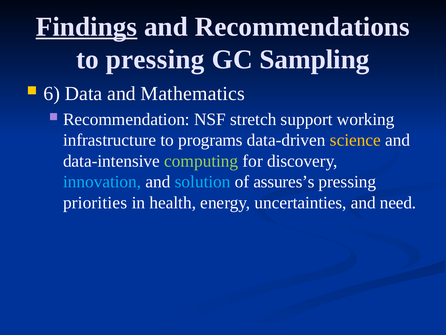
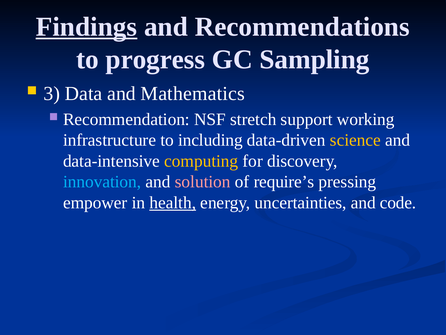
to pressing: pressing -> progress
6: 6 -> 3
programs: programs -> including
computing colour: light green -> yellow
solution colour: light blue -> pink
assures’s: assures’s -> require’s
priorities: priorities -> empower
health underline: none -> present
need: need -> code
